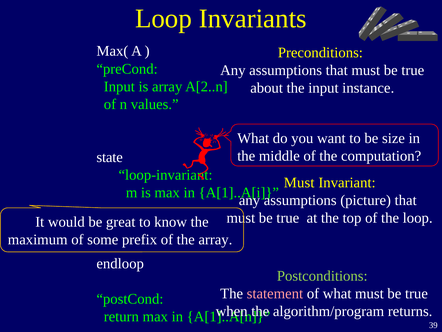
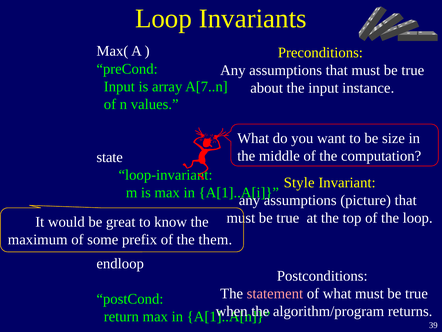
A[2..n: A[2..n -> A[7..n
Must at (299, 182): Must -> Style
the array: array -> them
Postconditions colour: light green -> white
